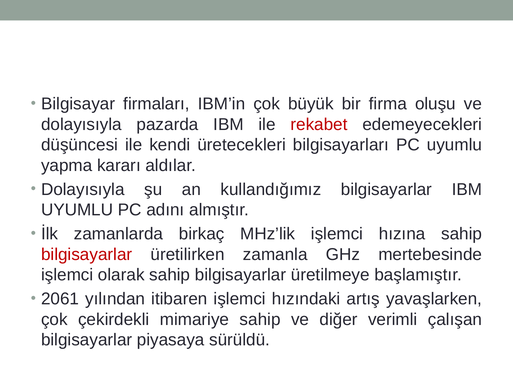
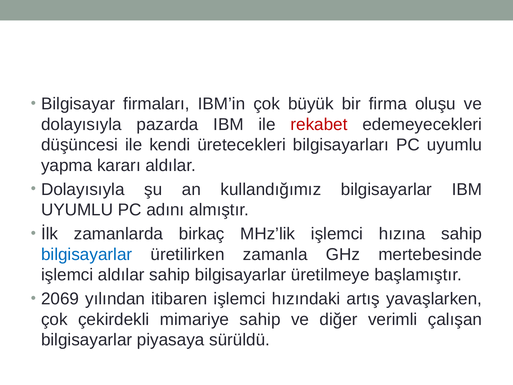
bilgisayarlar at (87, 254) colour: red -> blue
işlemci olarak: olarak -> aldılar
2061: 2061 -> 2069
